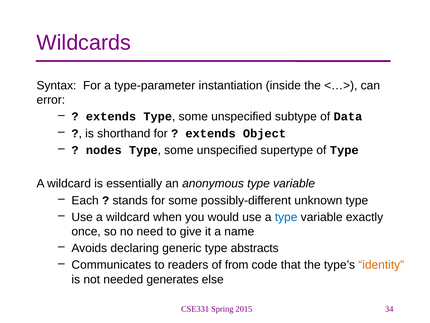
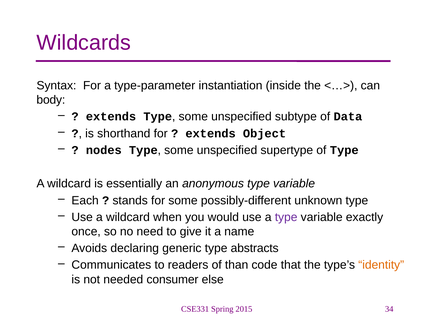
error: error -> body
type at (286, 217) colour: blue -> purple
from: from -> than
generates: generates -> consumer
